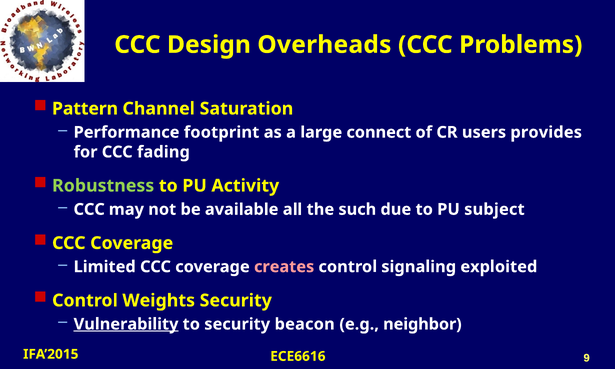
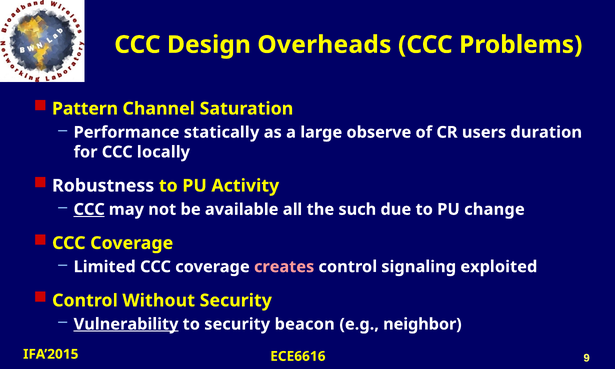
footprint: footprint -> statically
connect: connect -> observe
provides: provides -> duration
fading: fading -> locally
Robustness colour: light green -> white
CCC at (89, 209) underline: none -> present
subject: subject -> change
Weights: Weights -> Without
